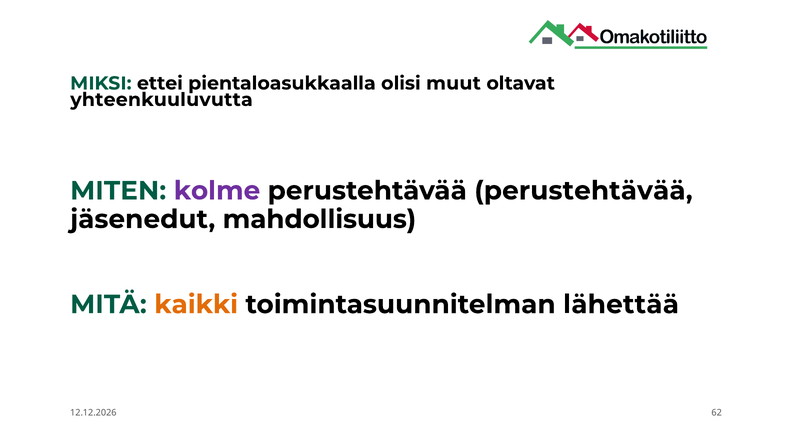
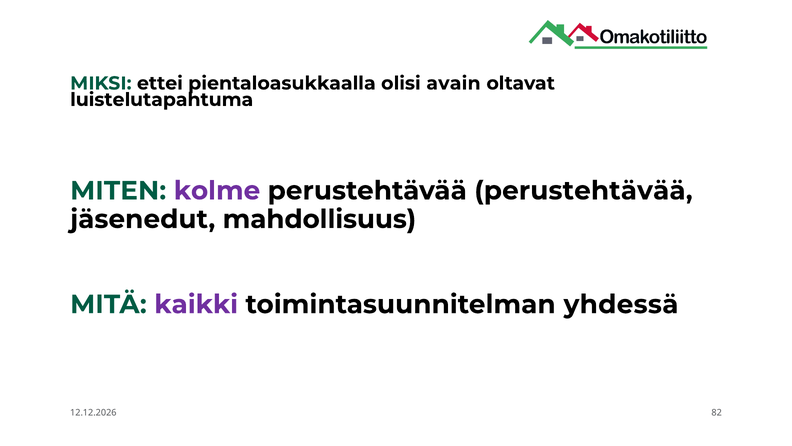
muut: muut -> avain
yhteenkuuluvutta: yhteenkuuluvutta -> luistelutapahtuma
kaikki colour: orange -> purple
lähettää: lähettää -> yhdessä
62: 62 -> 82
